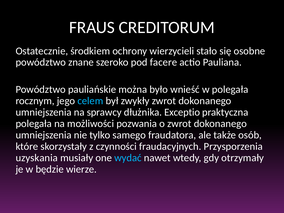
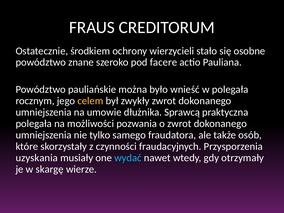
celem colour: light blue -> yellow
sprawcy: sprawcy -> umowie
Exceptio: Exceptio -> Sprawcą
będzie: będzie -> skargę
